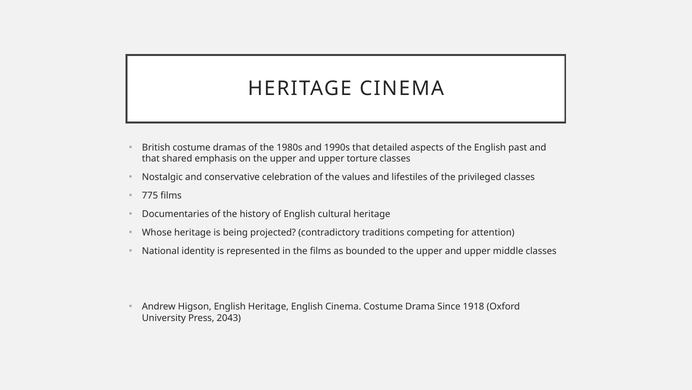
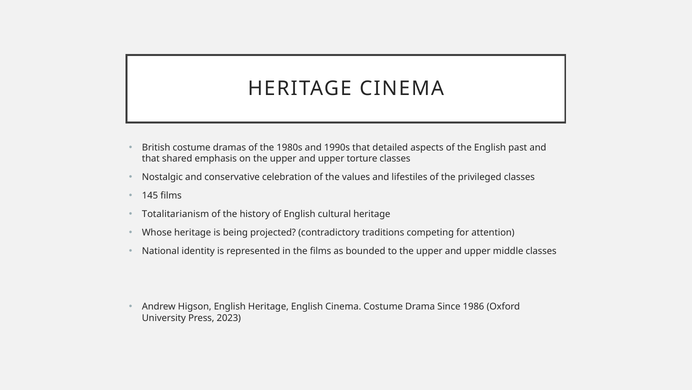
775: 775 -> 145
Documentaries: Documentaries -> Totalitarianism
1918: 1918 -> 1986
2043: 2043 -> 2023
